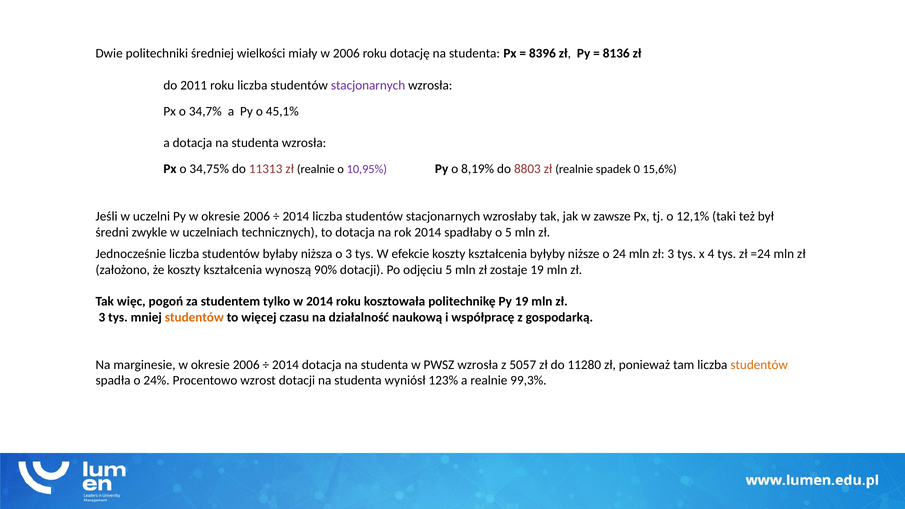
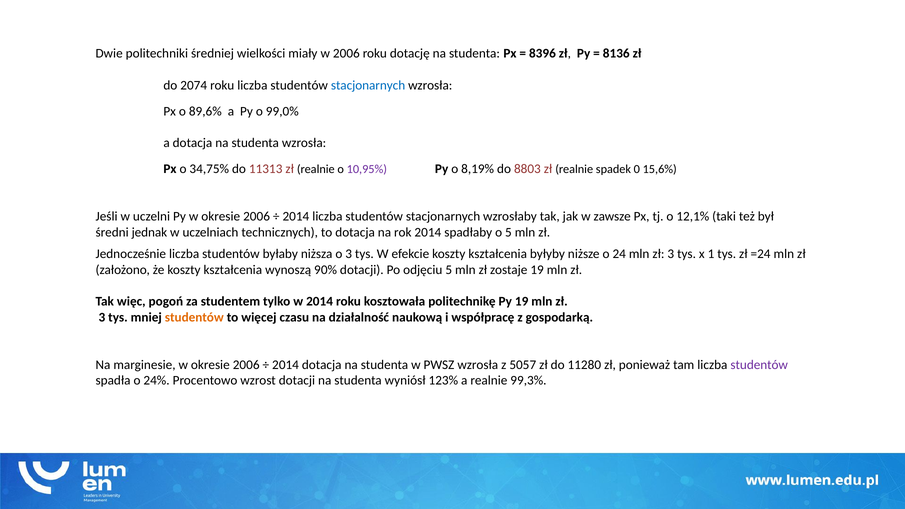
2011: 2011 -> 2074
stacjonarnych at (368, 85) colour: purple -> blue
34,7%: 34,7% -> 89,6%
45,1%: 45,1% -> 99,0%
zwykle: zwykle -> jednak
4: 4 -> 1
studentów at (759, 365) colour: orange -> purple
